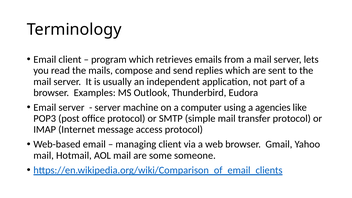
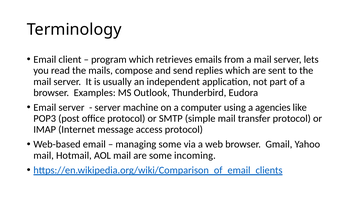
managing client: client -> some
someone: someone -> incoming
